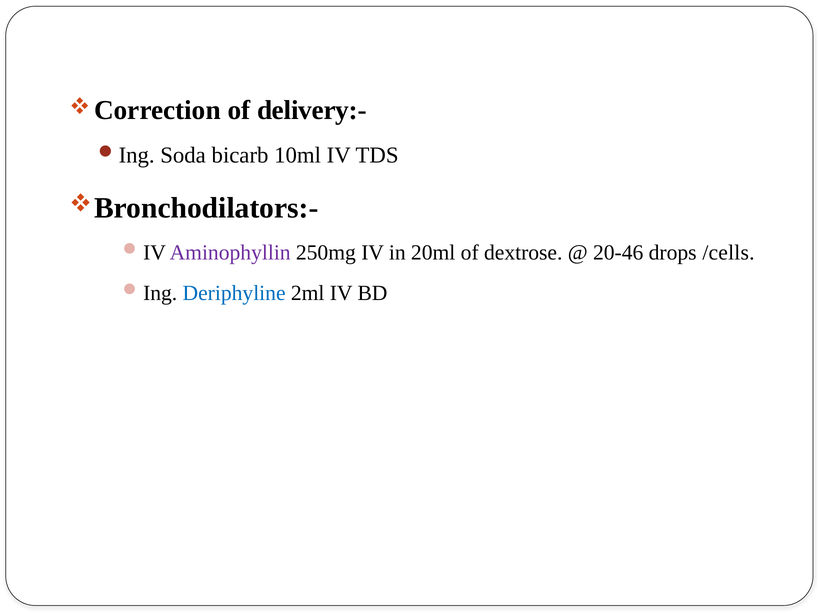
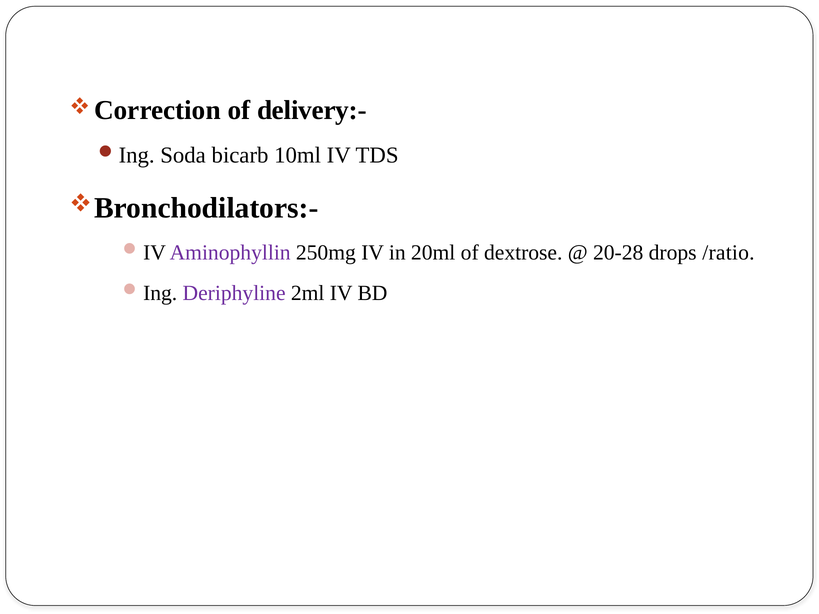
20-46: 20-46 -> 20-28
/cells: /cells -> /ratio
Deriphyline colour: blue -> purple
